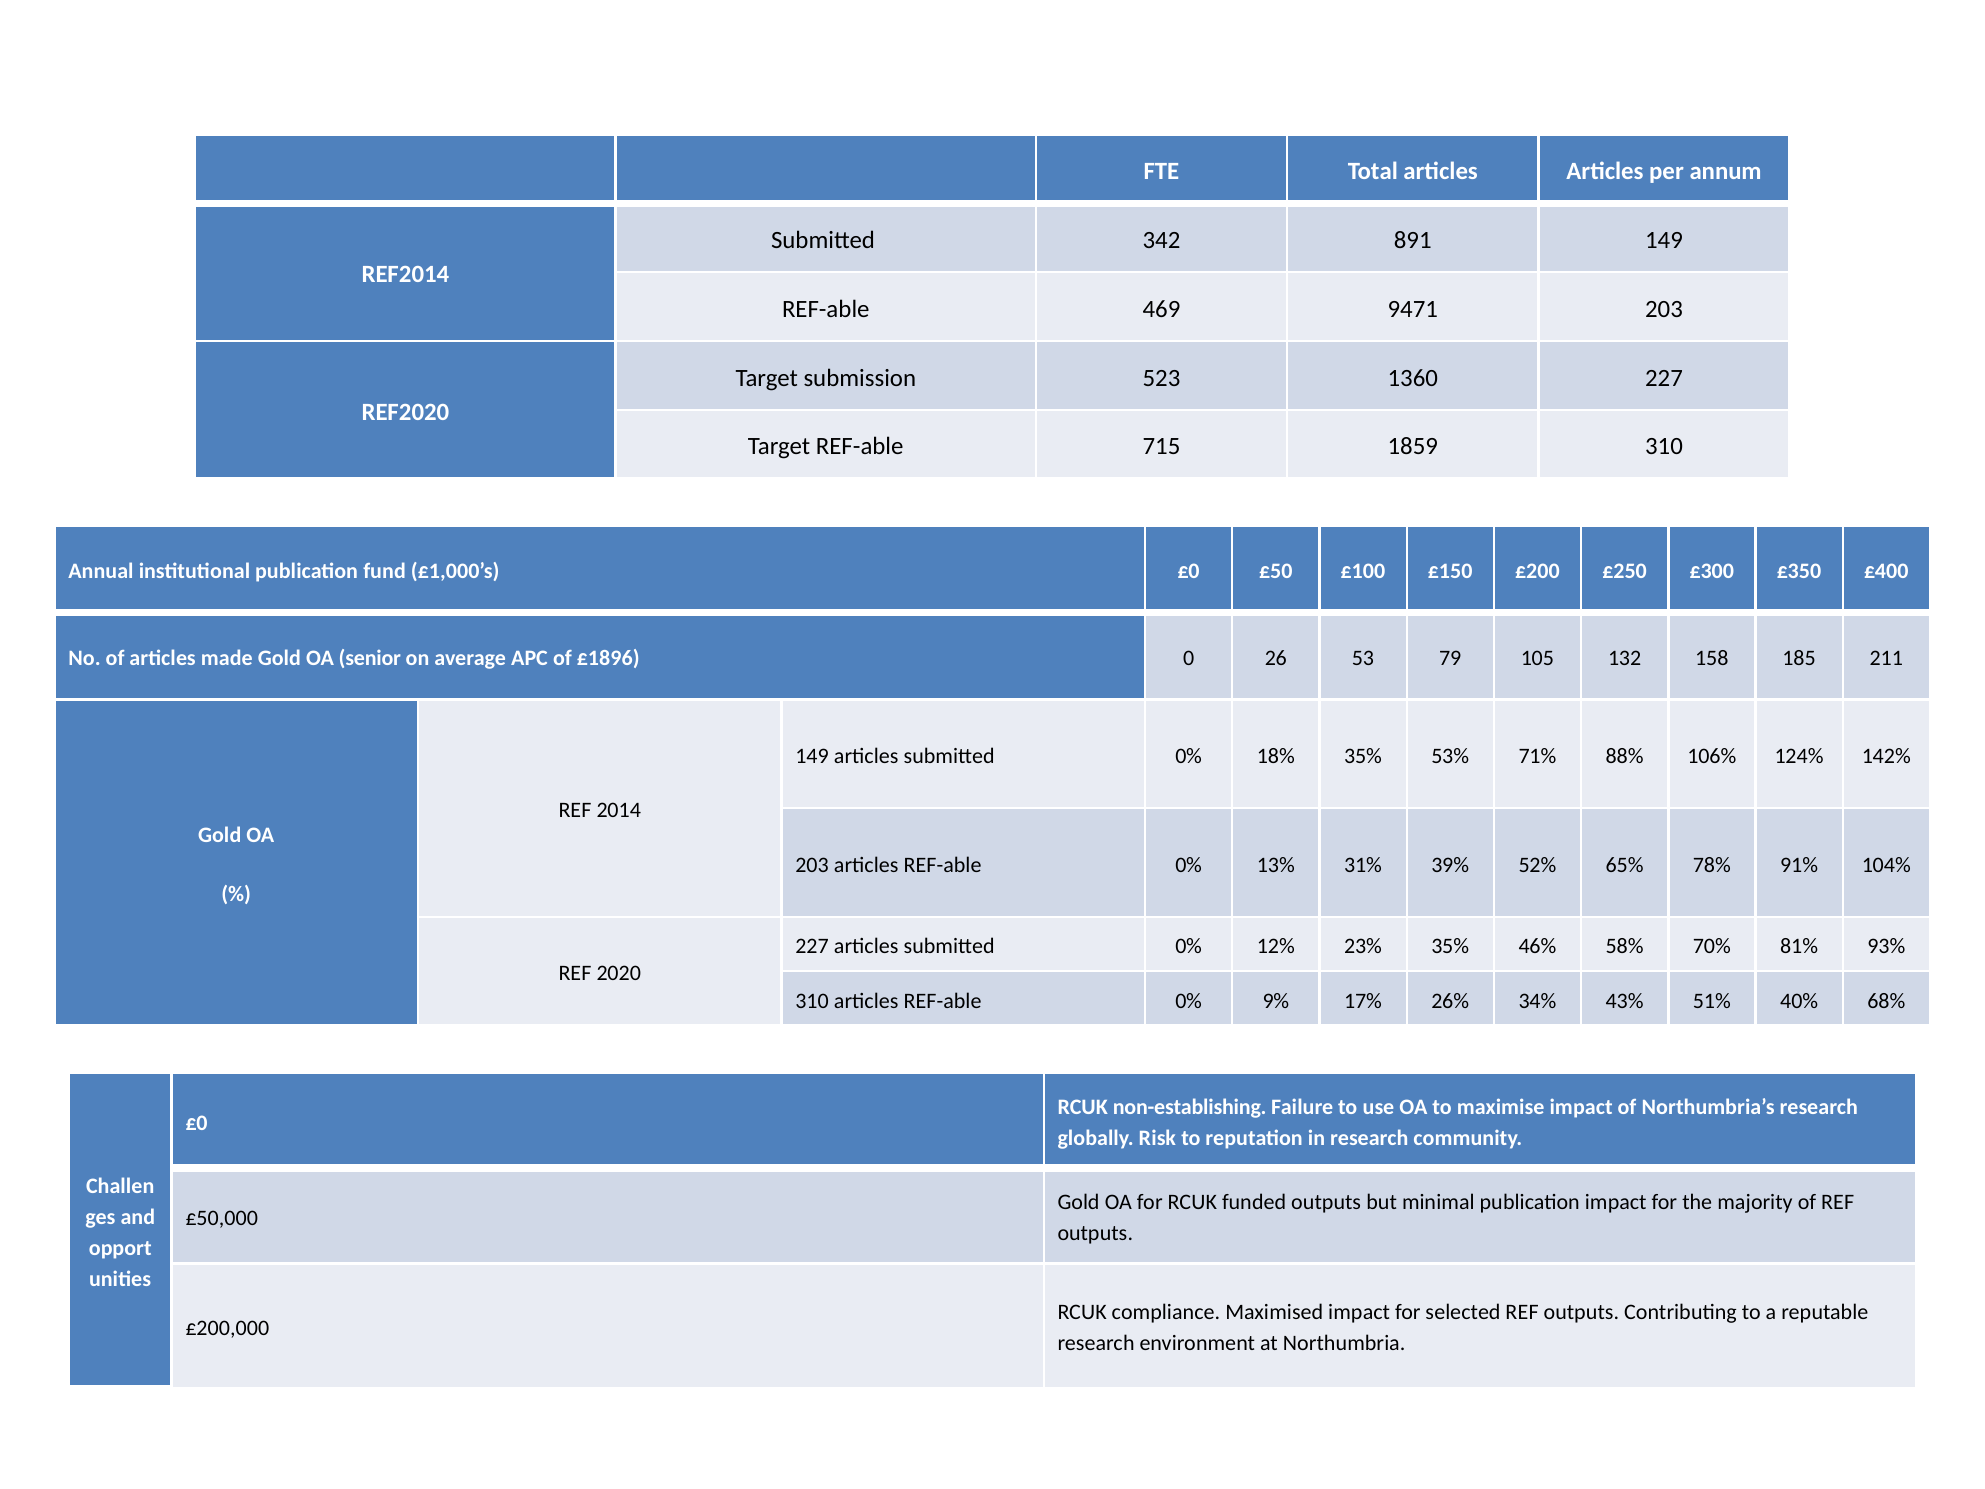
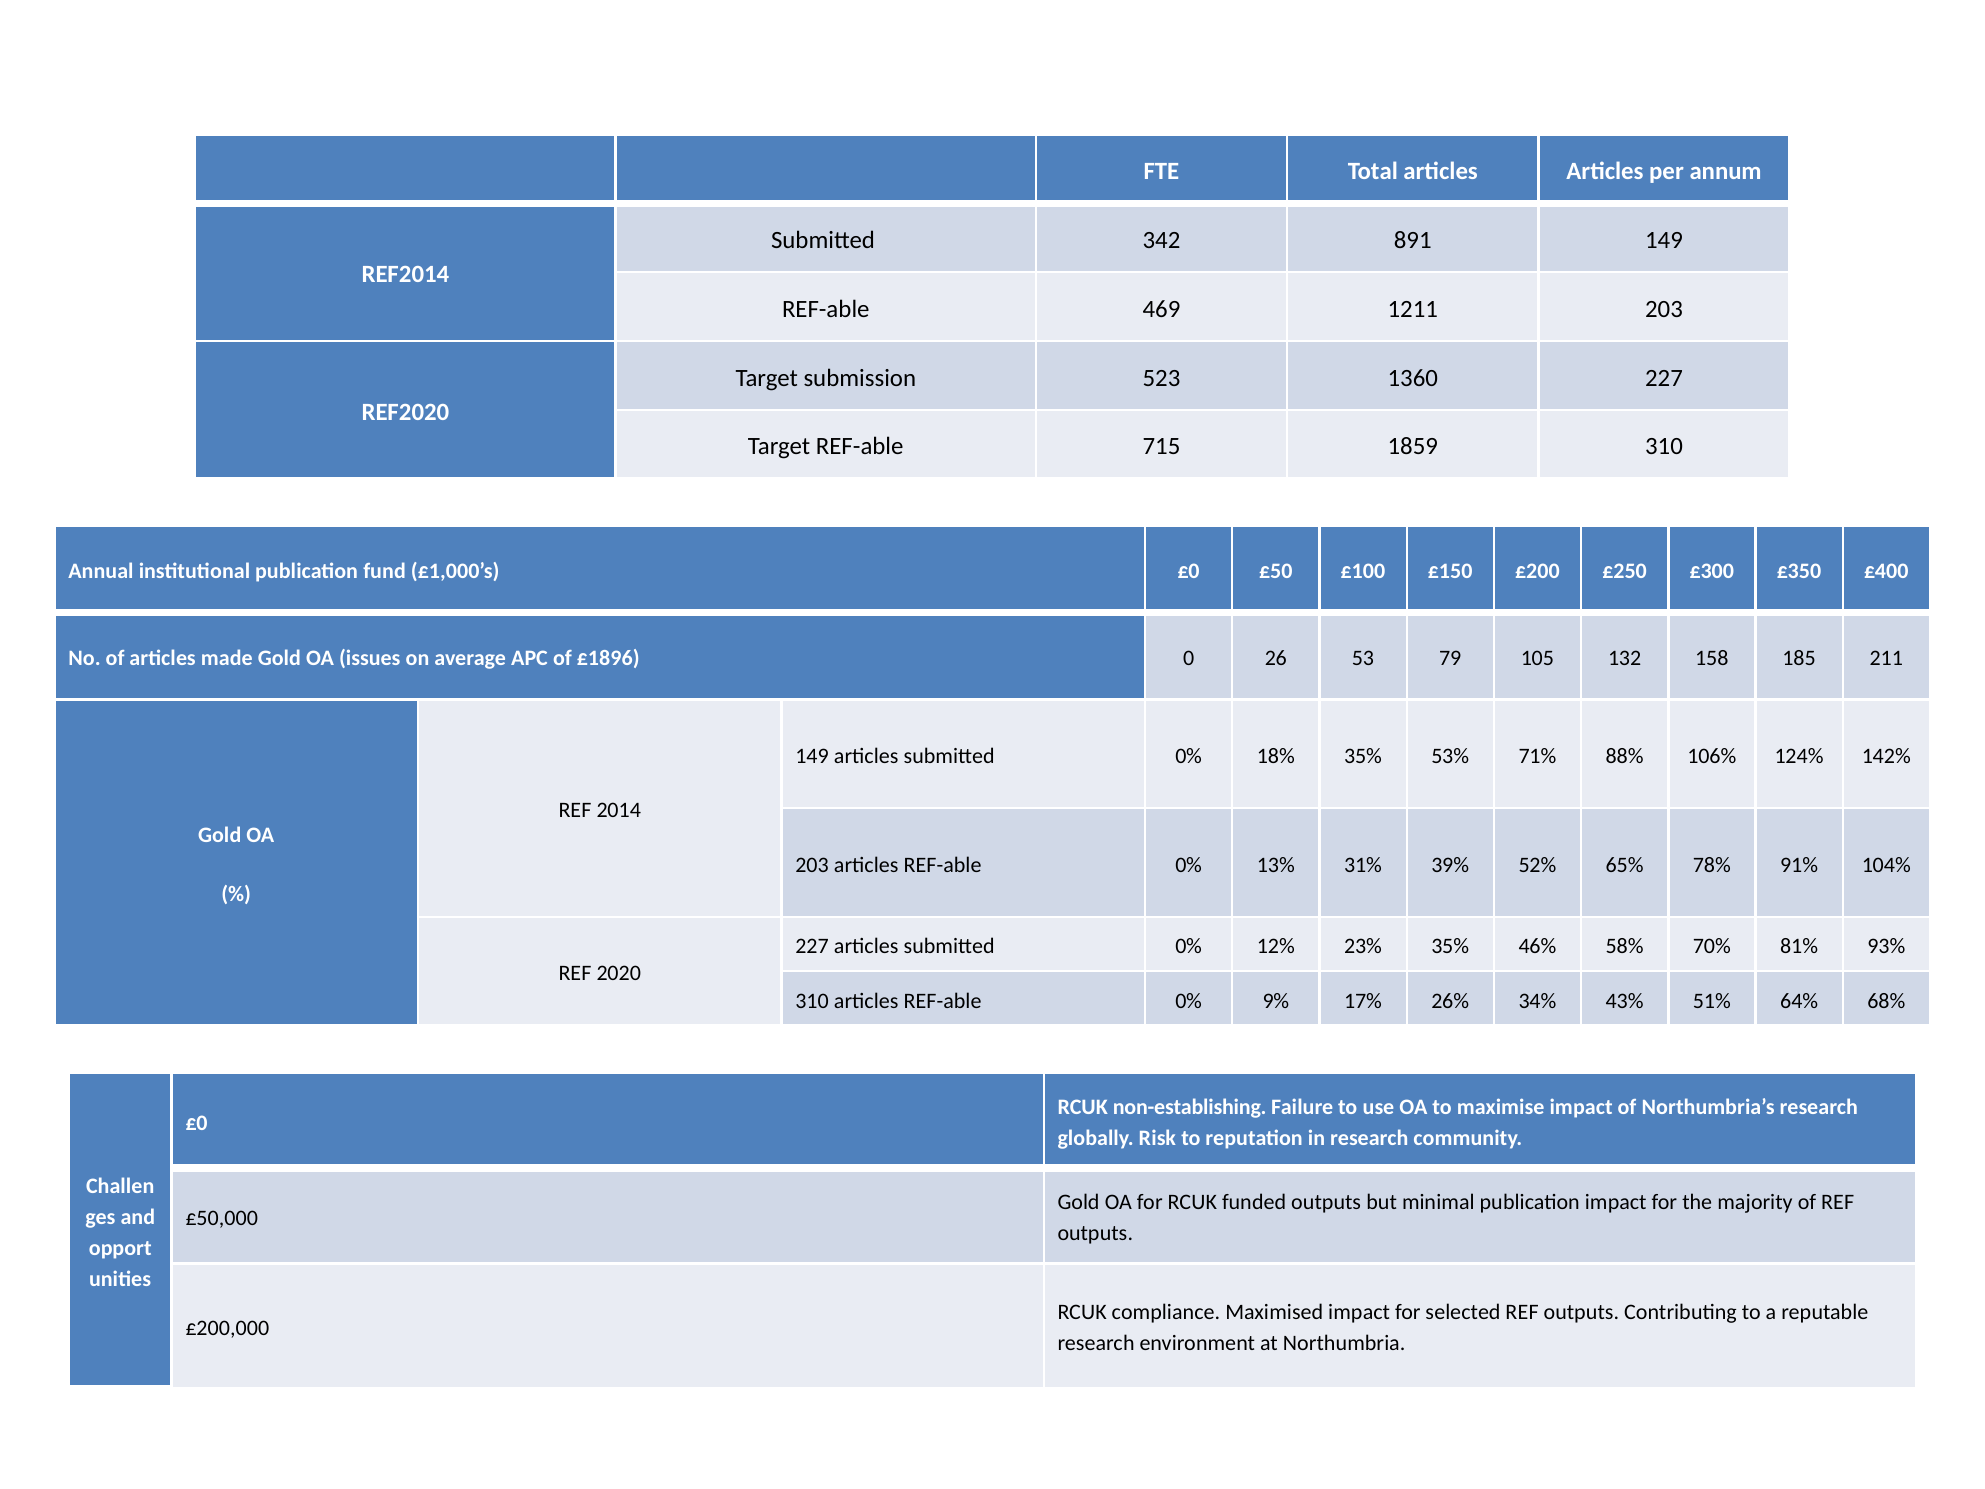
9471: 9471 -> 1211
senior: senior -> issues
40%: 40% -> 64%
